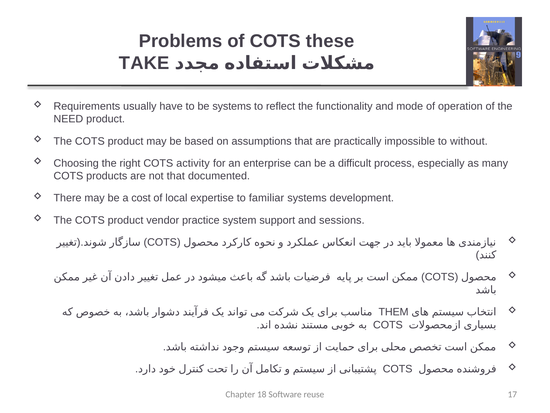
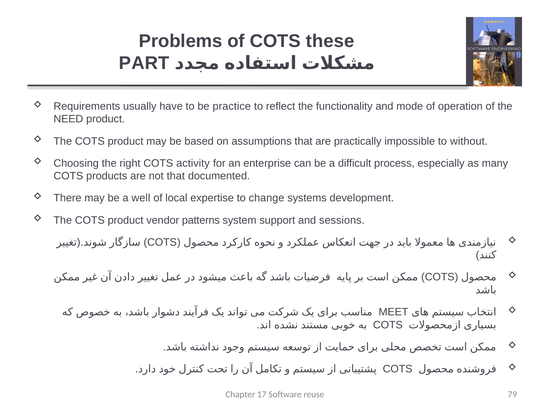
TAKE: TAKE -> PART
be systems: systems -> practice
cost: cost -> well
familiar: familiar -> change
practice: practice -> patterns
THEM: THEM -> MEET
18: 18 -> 17
17: 17 -> 79
